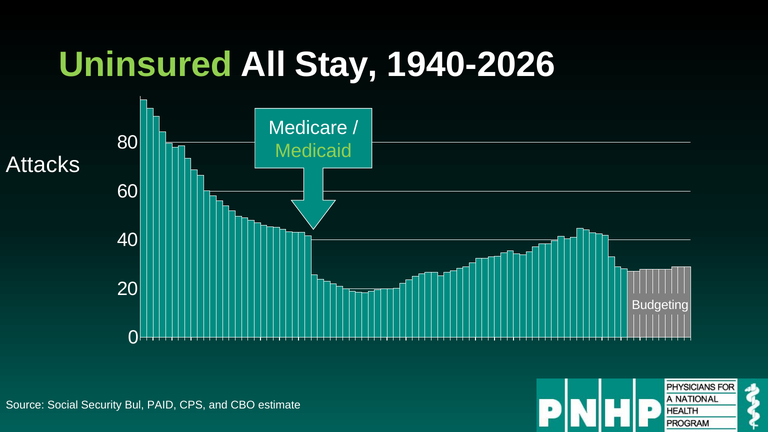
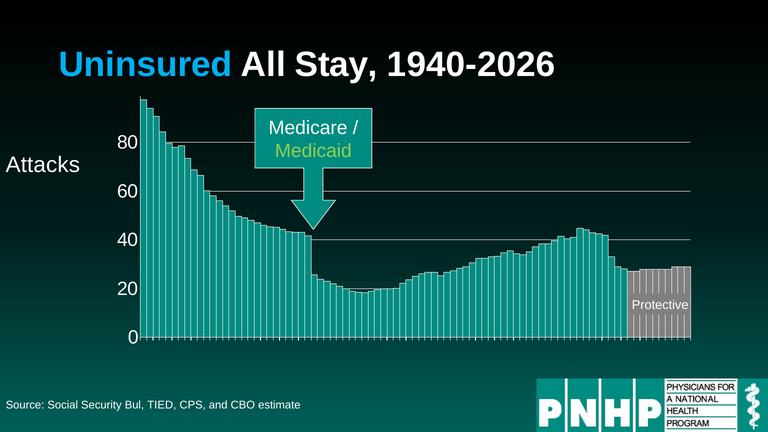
Uninsured colour: light green -> light blue
Budgeting: Budgeting -> Protective
PAID: PAID -> TIED
